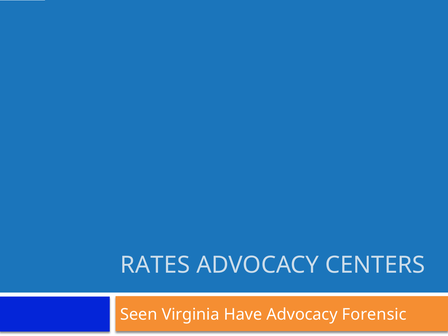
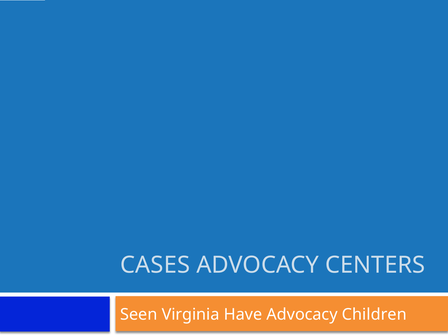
RATES: RATES -> CASES
Forensic: Forensic -> Children
